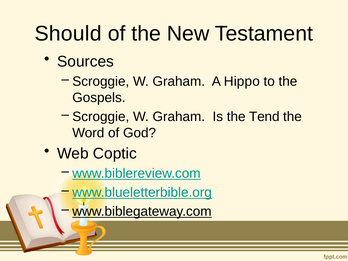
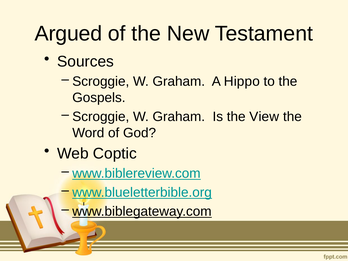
Should: Should -> Argued
Tend: Tend -> View
